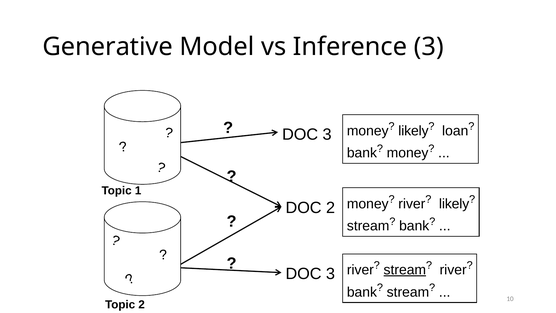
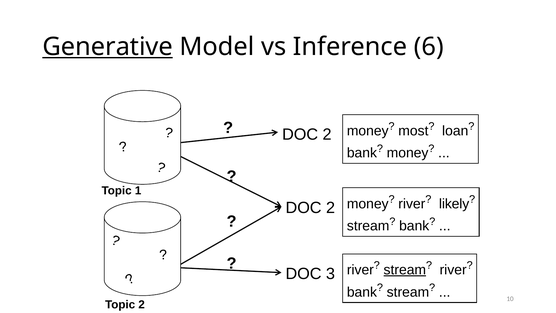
Generative underline: none -> present
Inference 3: 3 -> 6
likely at (413, 131): likely -> most
3 at (327, 135): 3 -> 2
